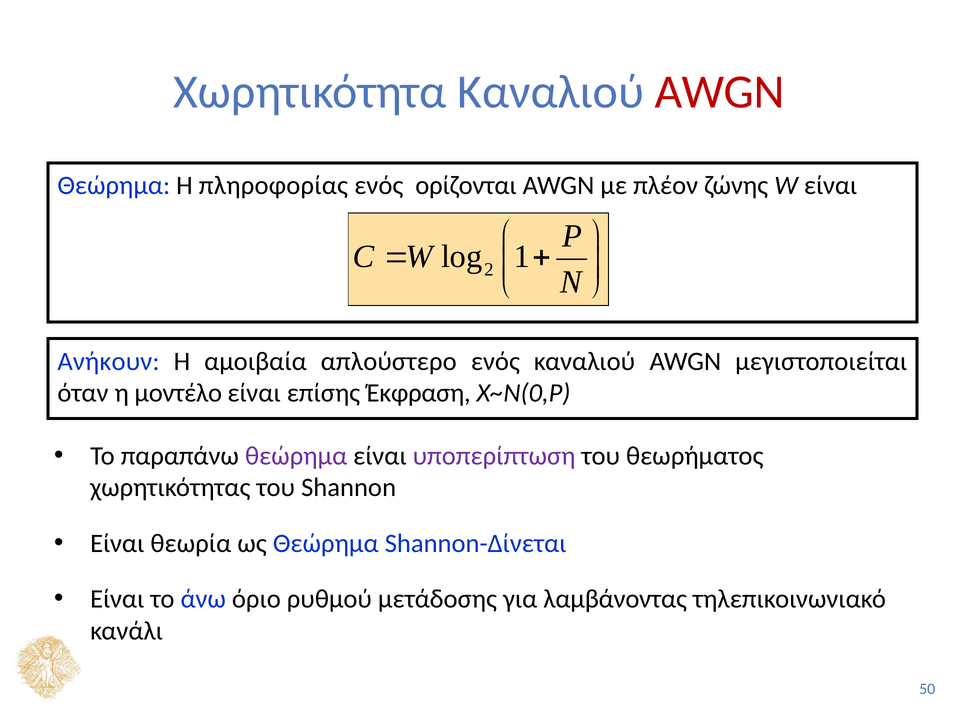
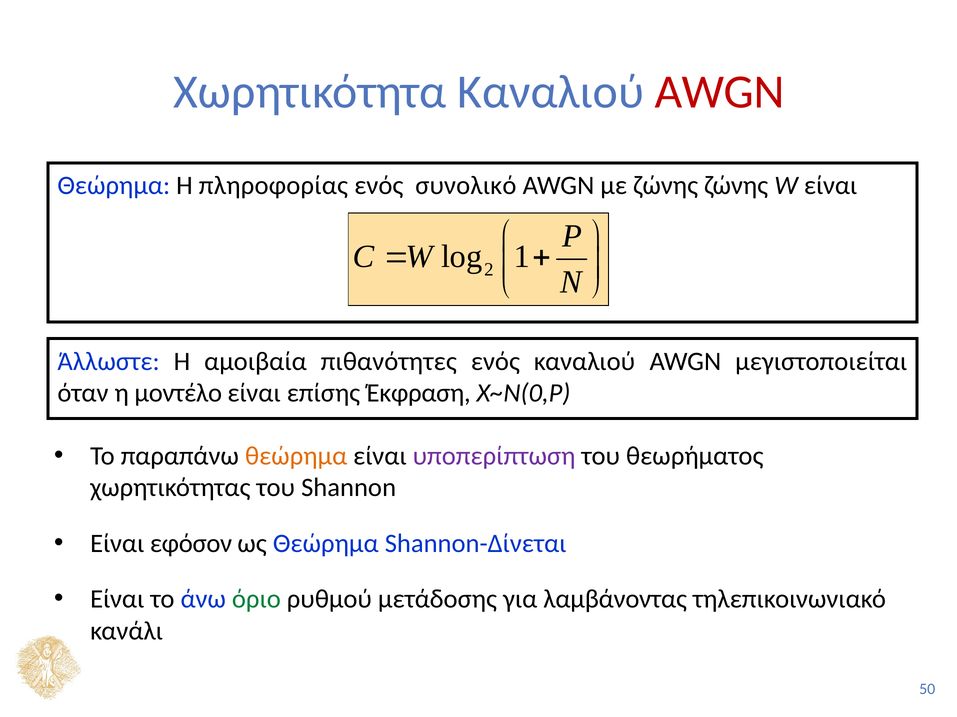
ορίζονται: ορίζονται -> συνολικό
με πλέον: πλέον -> ζώνης
Ανήκουν: Ανήκουν -> Άλλωστε
απλούστερο: απλούστερο -> πιθανότητες
θεώρημα at (296, 456) colour: purple -> orange
θεωρία: θεωρία -> εφόσον
όριο colour: black -> green
